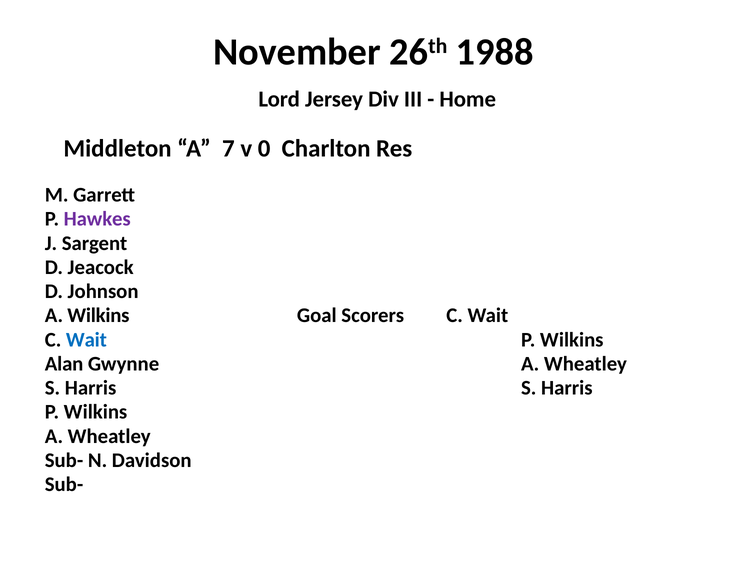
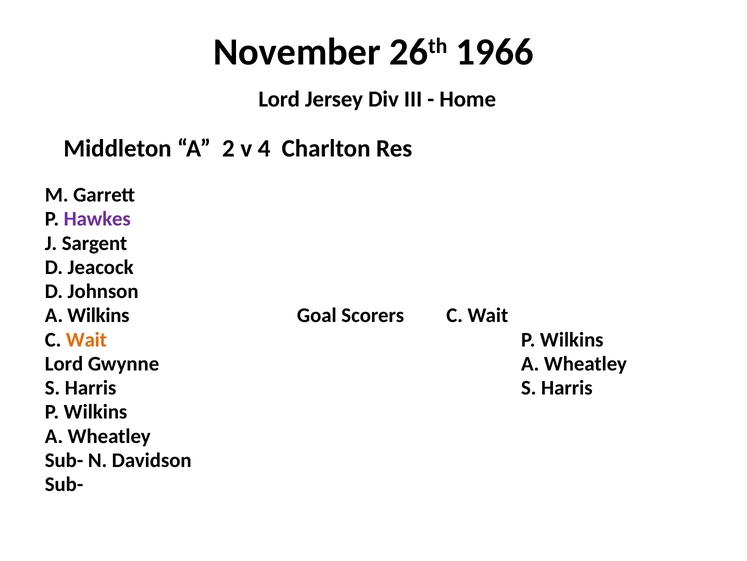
1988: 1988 -> 1966
7: 7 -> 2
0: 0 -> 4
Wait at (86, 339) colour: blue -> orange
Alan at (64, 363): Alan -> Lord
